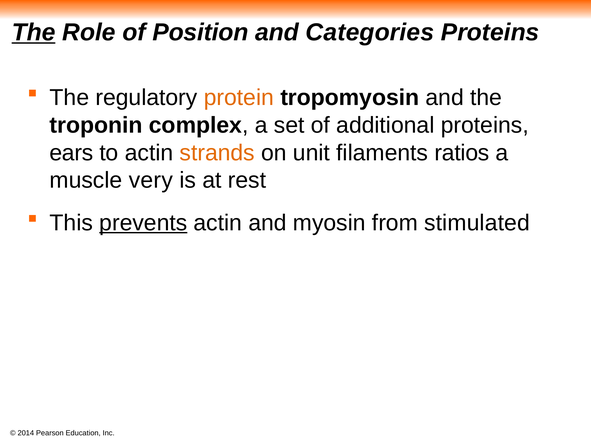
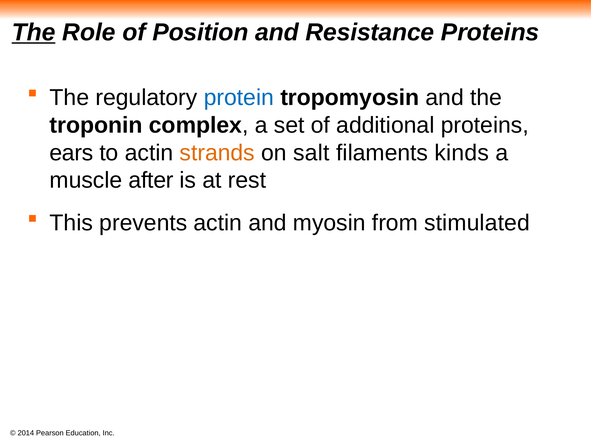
Categories: Categories -> Resistance
protein colour: orange -> blue
unit: unit -> salt
ratios: ratios -> kinds
very: very -> after
prevents underline: present -> none
